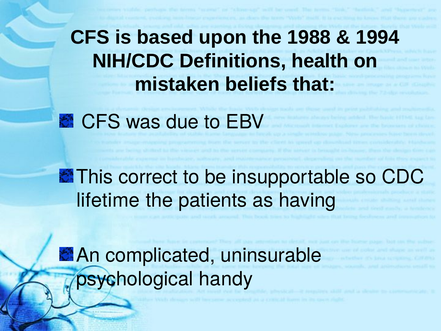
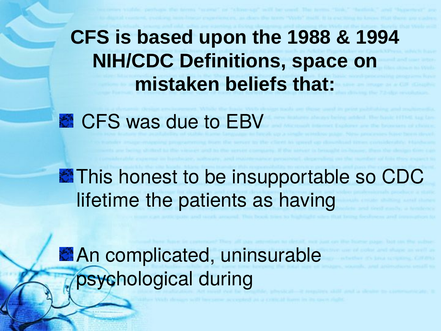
health: health -> space
correct: correct -> honest
handy: handy -> during
